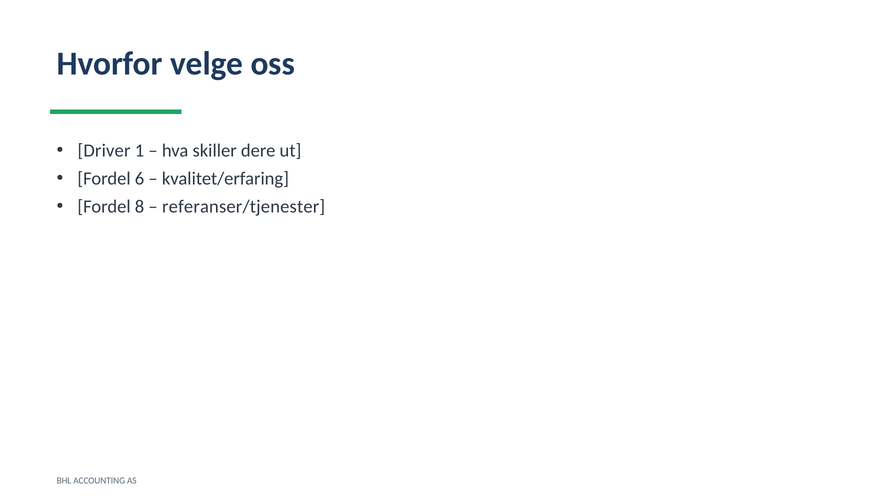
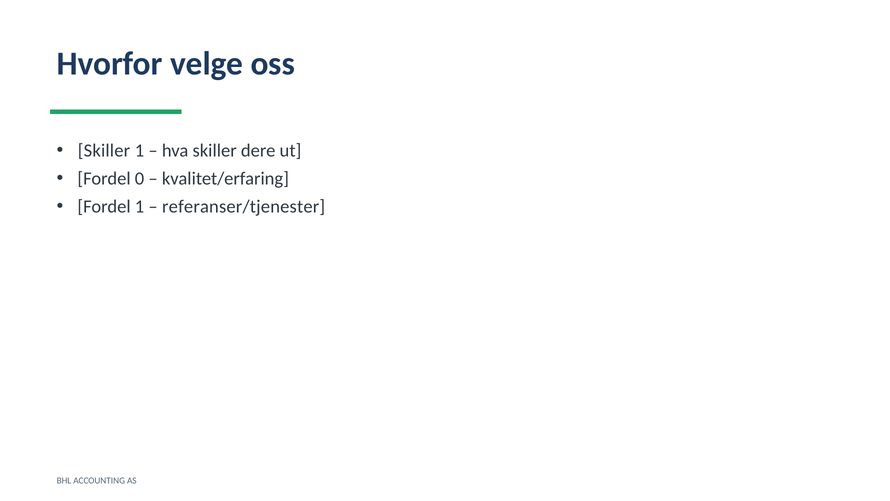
Driver at (104, 151): Driver -> Skiller
6: 6 -> 0
Fordel 8: 8 -> 1
